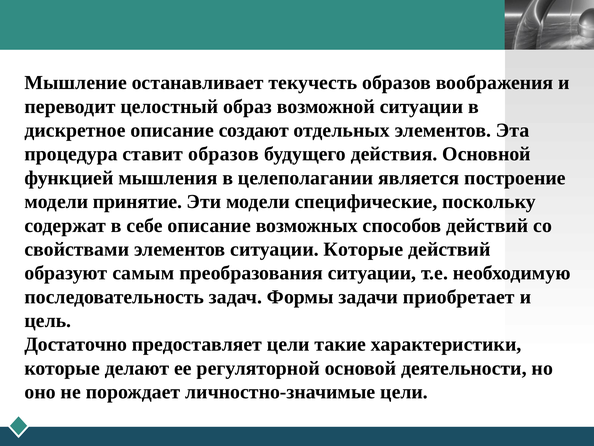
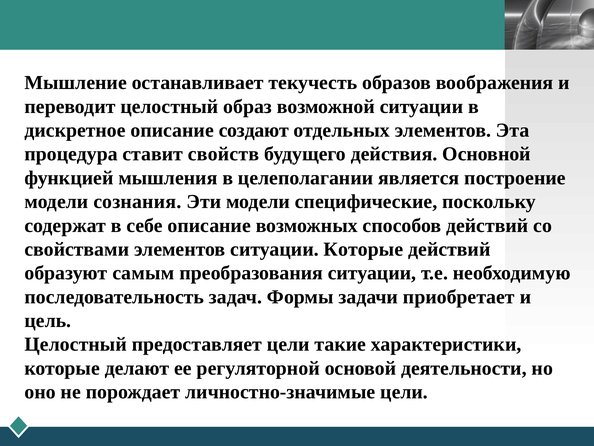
ставит образов: образов -> свойств
принятие: принятие -> сознания
Достаточно at (76, 344): Достаточно -> Целостный
